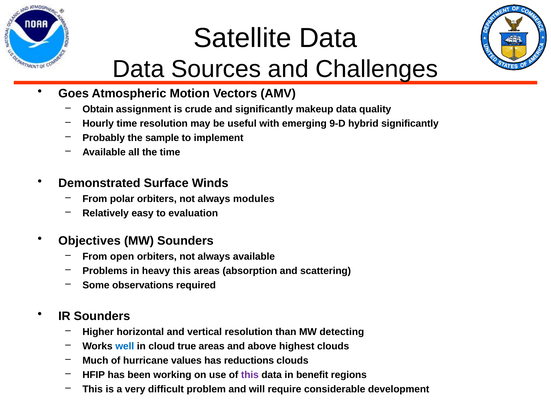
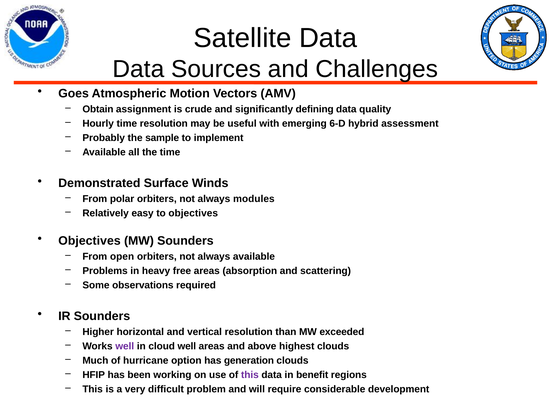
makeup: makeup -> defining
9-D: 9-D -> 6-D
hybrid significantly: significantly -> assessment
to evaluation: evaluation -> objectives
heavy this: this -> free
detecting: detecting -> exceeded
well at (125, 346) colour: blue -> purple
cloud true: true -> well
values: values -> option
reductions: reductions -> generation
